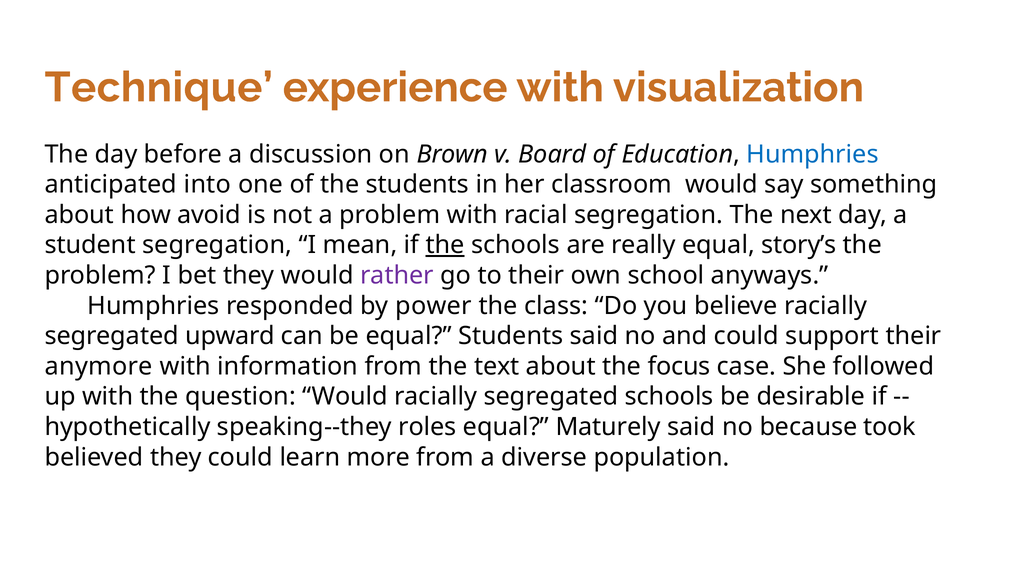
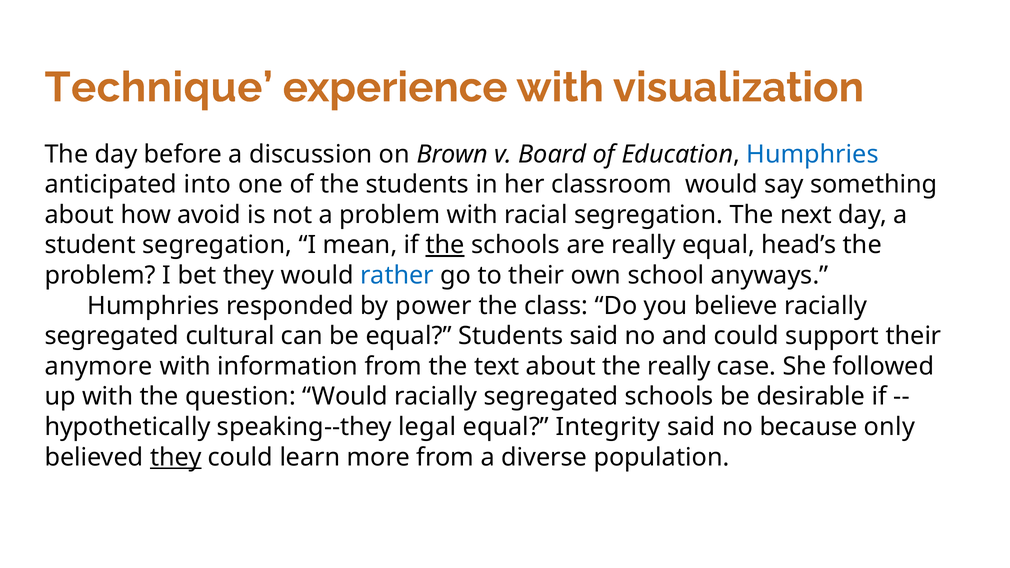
story’s: story’s -> head’s
rather colour: purple -> blue
upward: upward -> cultural
the focus: focus -> really
roles: roles -> legal
Maturely: Maturely -> Integrity
took: took -> only
they at (176, 457) underline: none -> present
